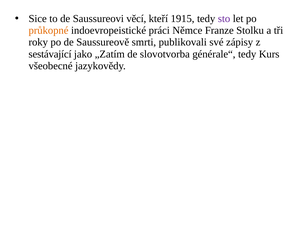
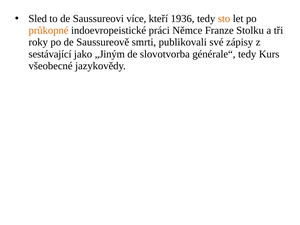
Sice: Sice -> Sled
věcí: věcí -> více
1915: 1915 -> 1936
sto colour: purple -> orange
„Zatím: „Zatím -> „Jiným
